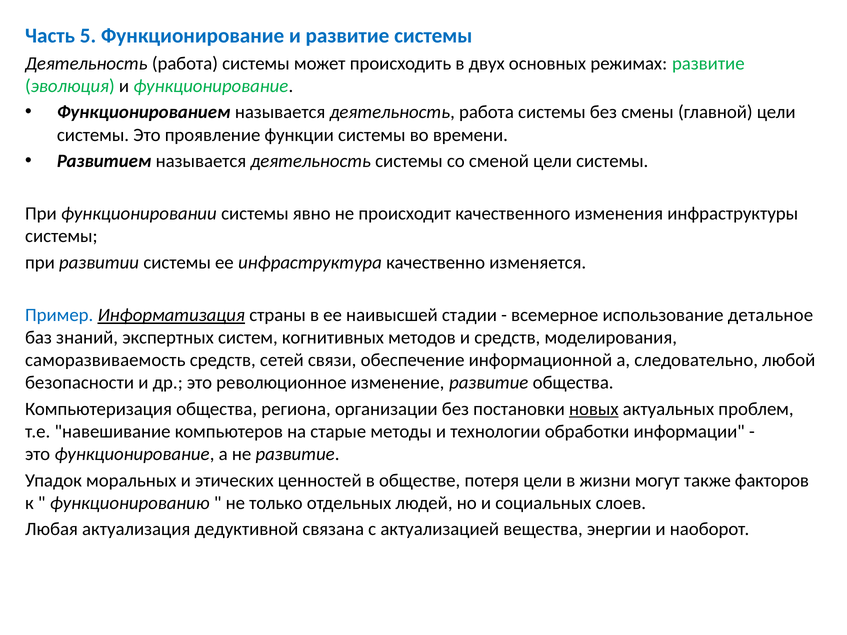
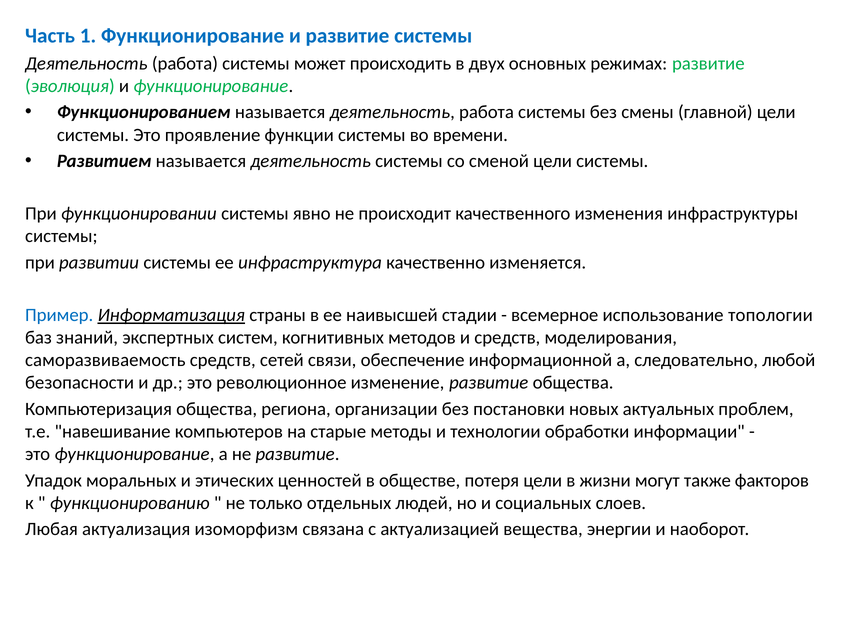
5: 5 -> 1
детальное: детальное -> топологии
новых underline: present -> none
дедуктивной: дедуктивной -> изоморфизм
